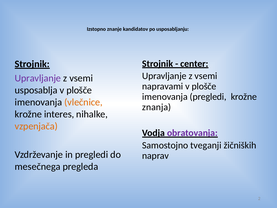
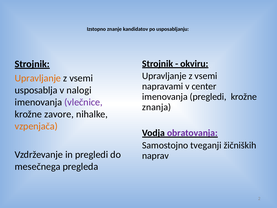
center: center -> okviru
Upravljanje at (38, 78) colour: purple -> orange
napravami v plošče: plošče -> center
plošče at (79, 90): plošče -> nalogi
vlečnice colour: orange -> purple
interes: interes -> zavore
